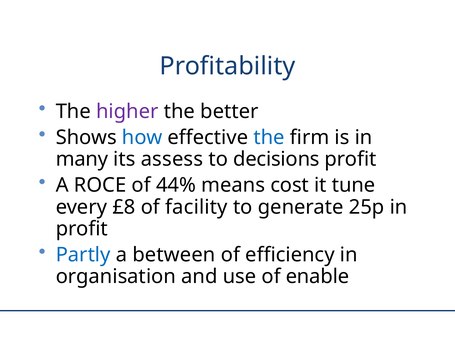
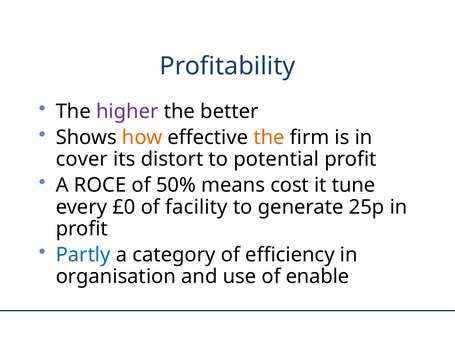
how colour: blue -> orange
the at (269, 138) colour: blue -> orange
many: many -> cover
assess: assess -> distort
decisions: decisions -> potential
44%: 44% -> 50%
£8: £8 -> £0
between: between -> category
